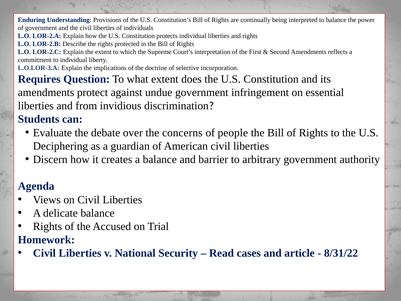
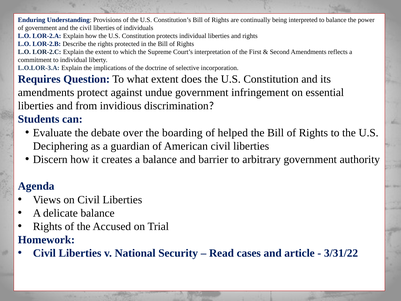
concerns: concerns -> boarding
people: people -> helped
8/31/22: 8/31/22 -> 3/31/22
